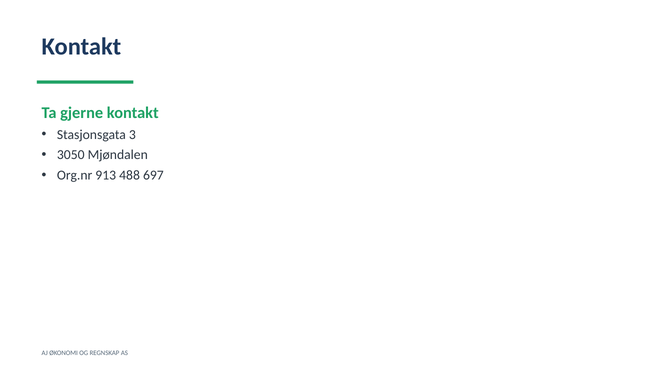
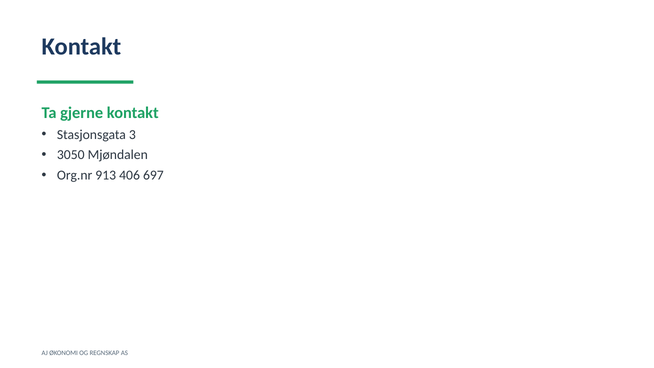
488: 488 -> 406
